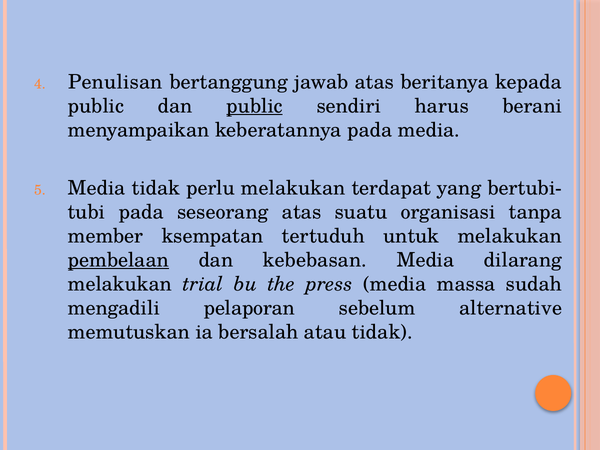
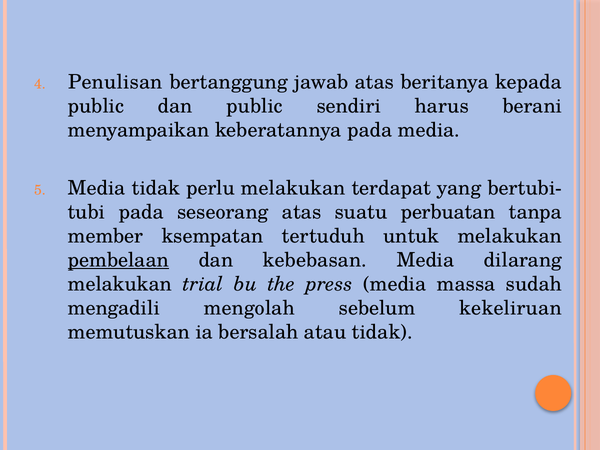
public at (255, 106) underline: present -> none
organisasi: organisasi -> perbuatan
pelaporan: pelaporan -> mengolah
alternative: alternative -> kekeliruan
